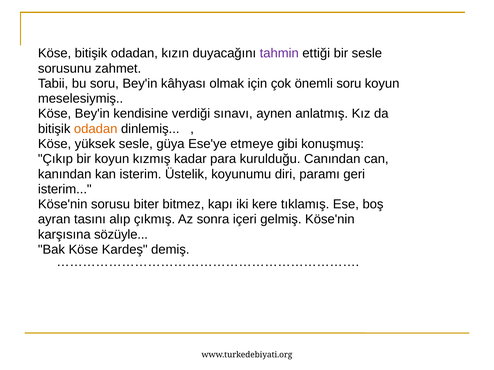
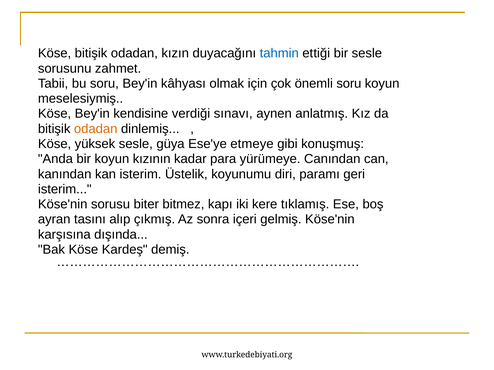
tahmin colour: purple -> blue
Çıkıp: Çıkıp -> Anda
kızmış: kızmış -> kızının
kurulduğu: kurulduğu -> yürümeye
sözüyle: sözüyle -> dışında
